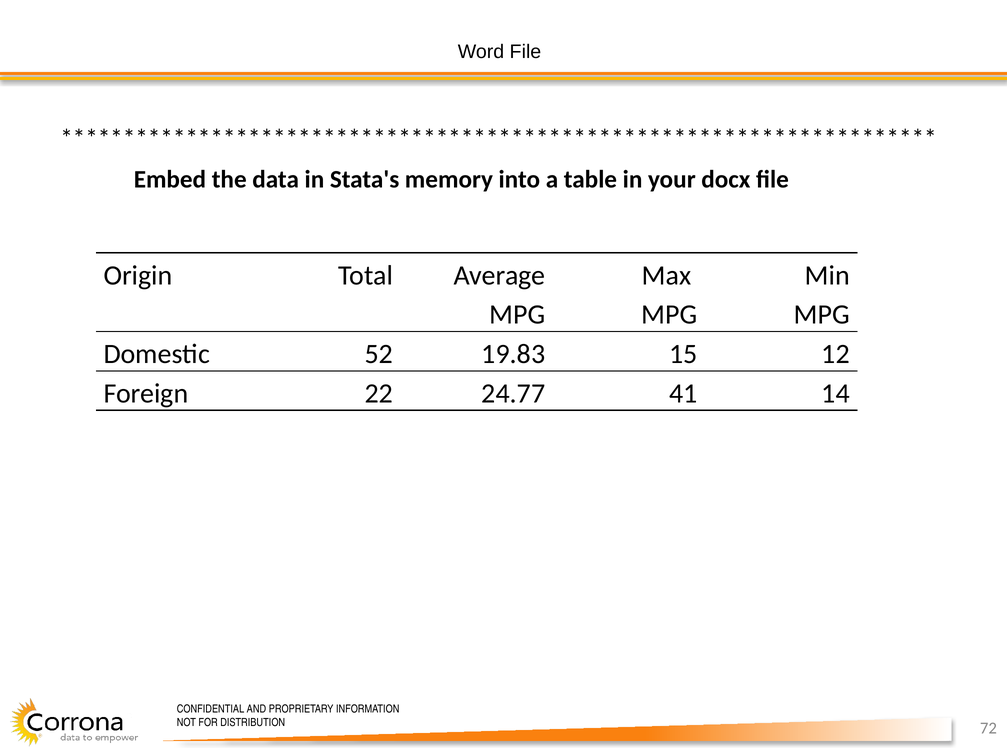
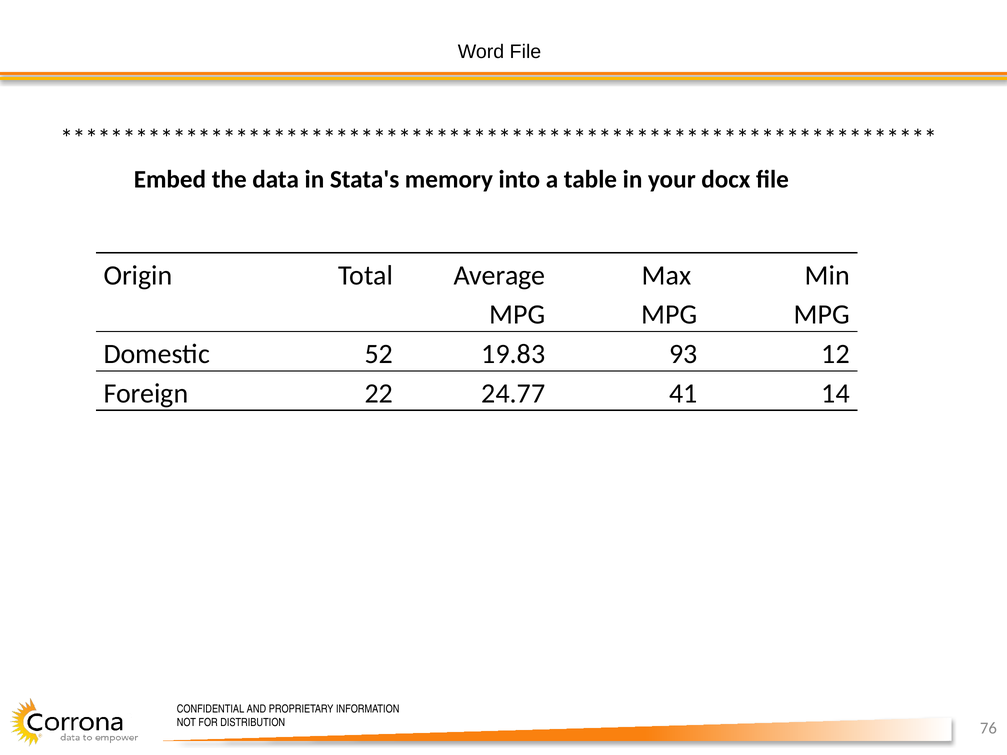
15: 15 -> 93
72: 72 -> 76
